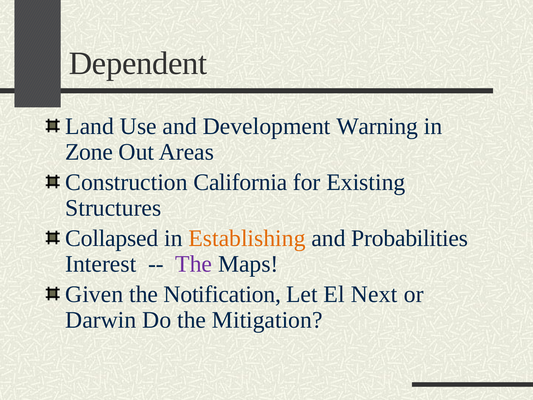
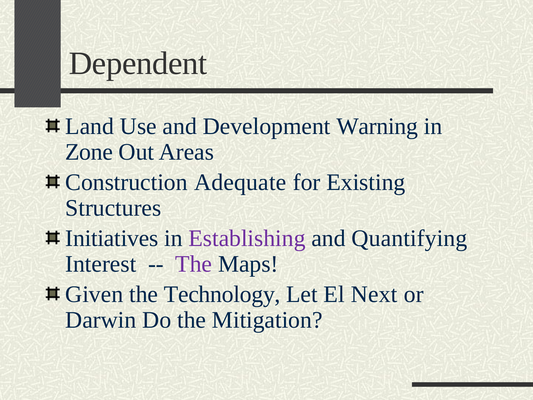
California: California -> Adequate
Collapsed: Collapsed -> Initiatives
Establishing colour: orange -> purple
Probabilities: Probabilities -> Quantifying
Notification: Notification -> Technology
